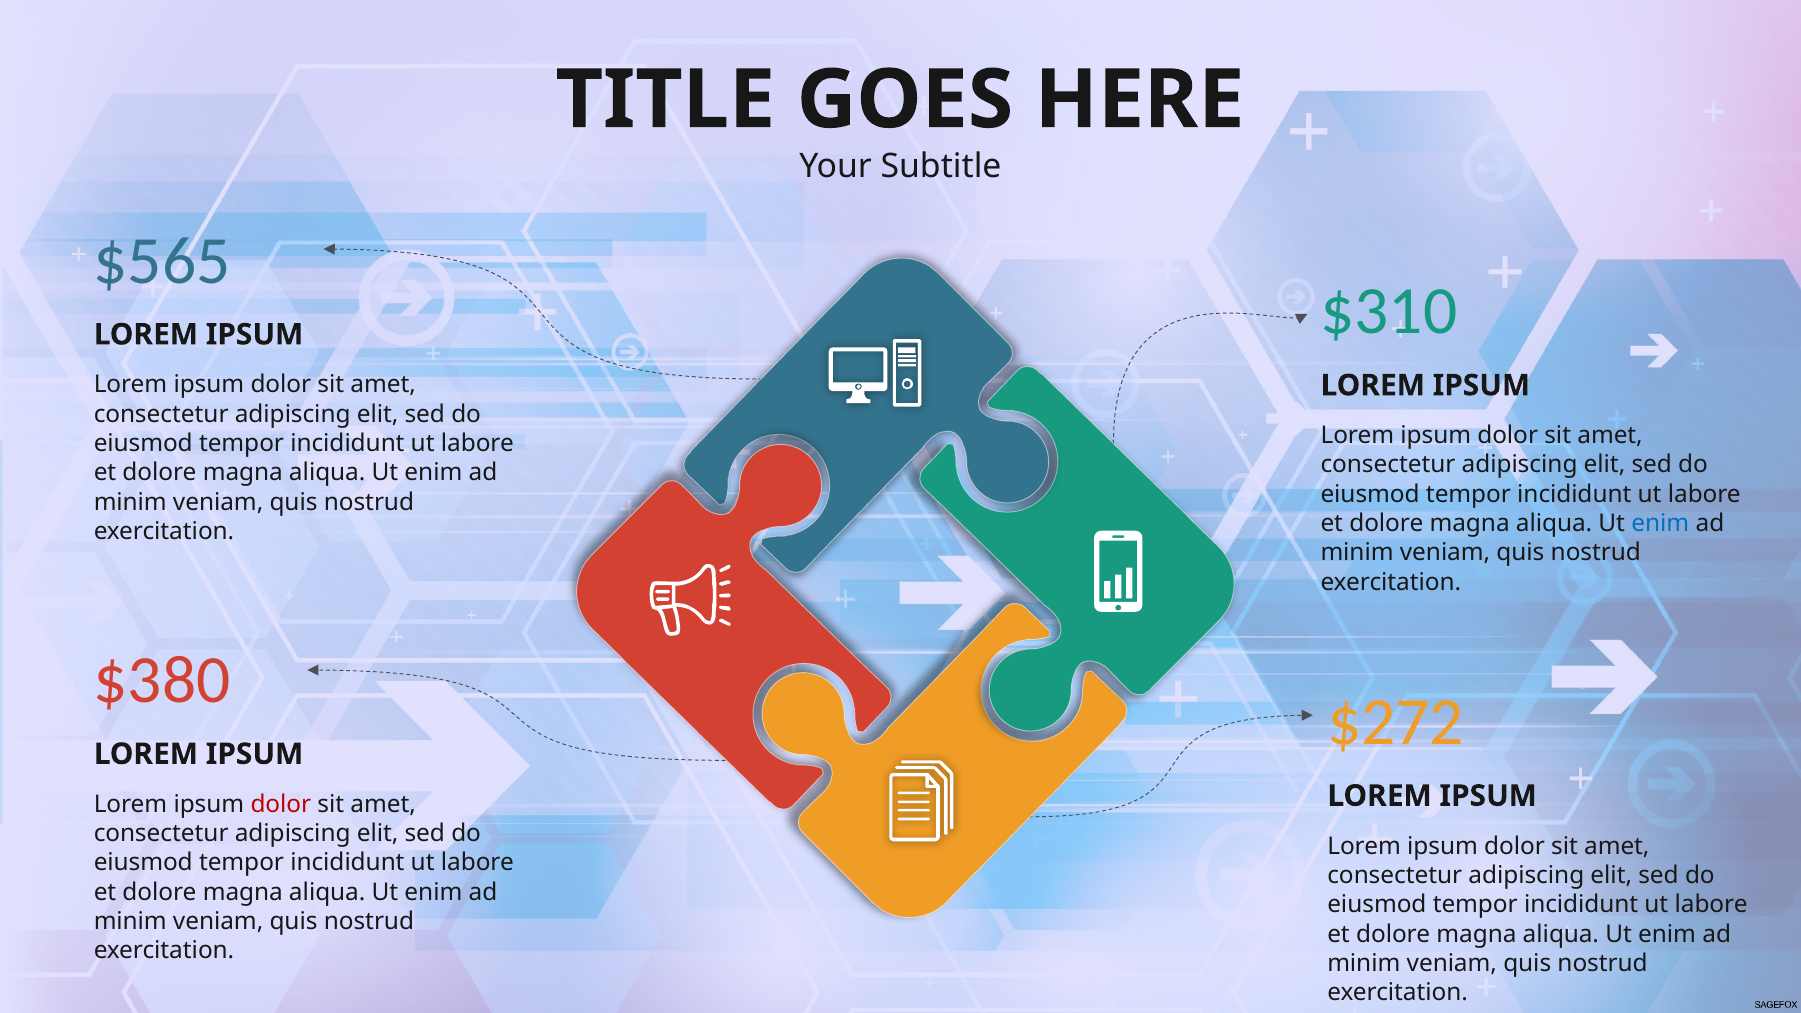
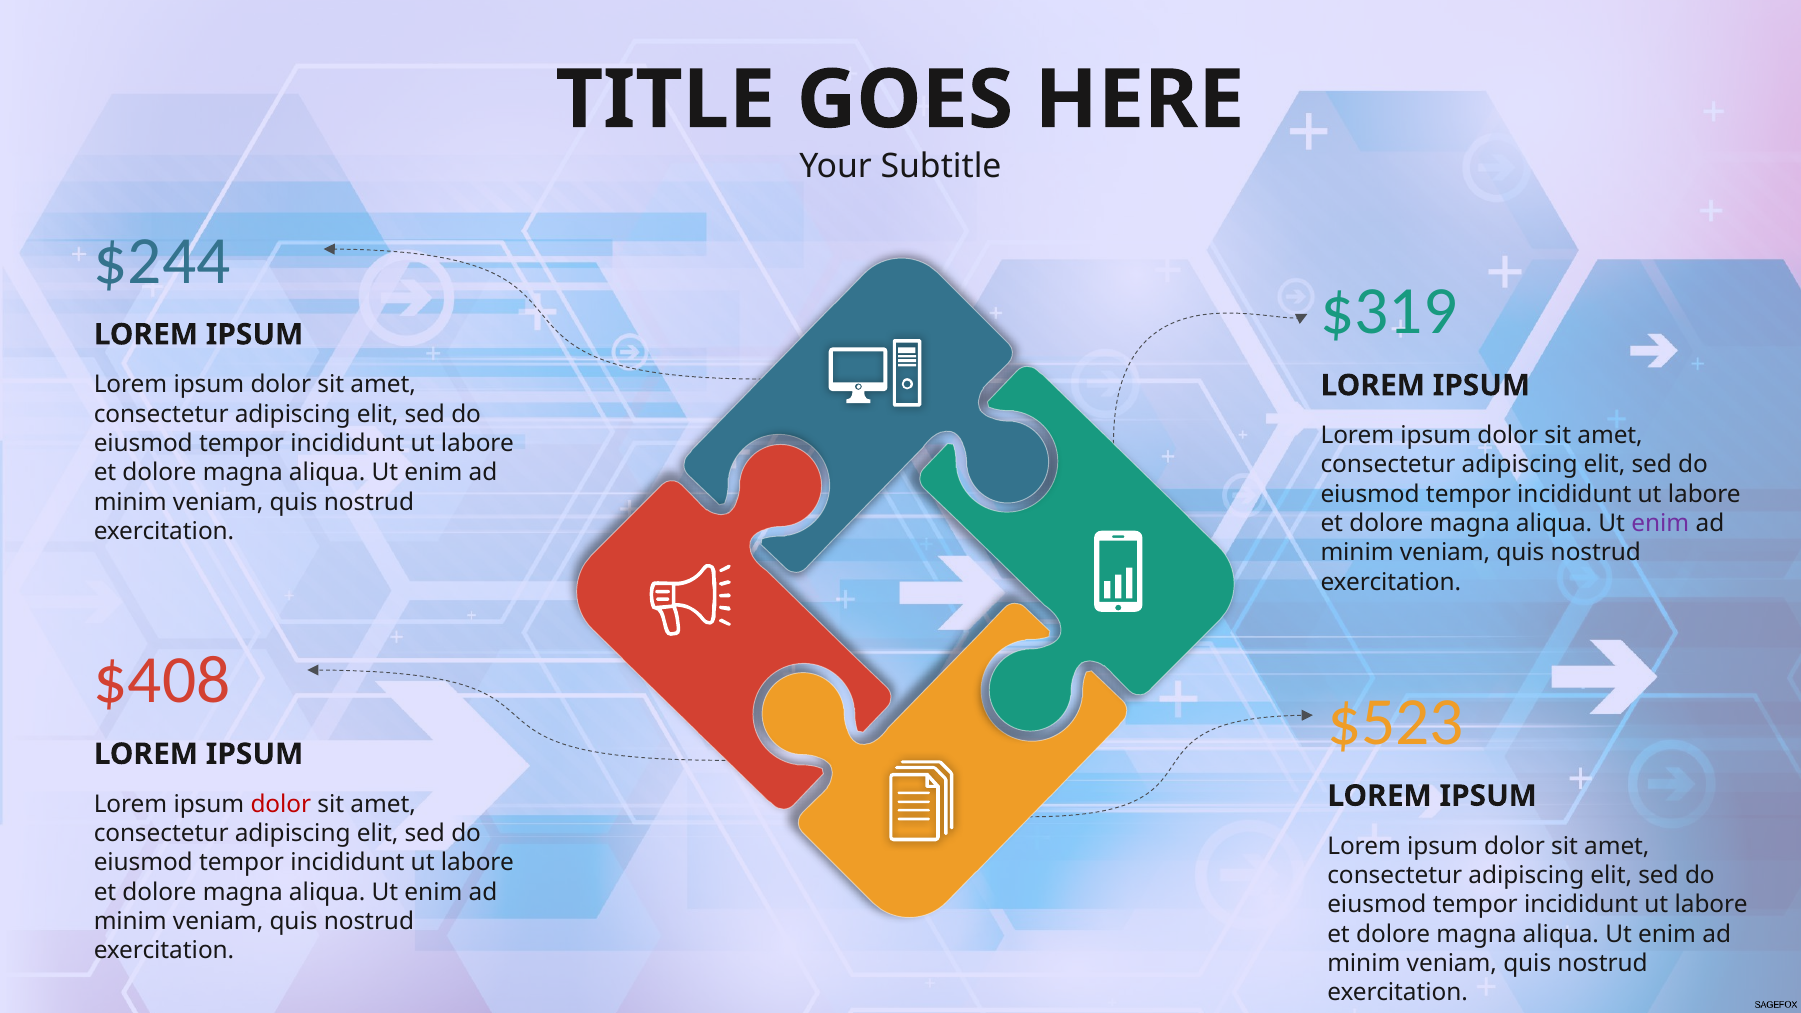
$565: $565 -> $244
$310: $310 -> $319
enim at (1660, 524) colour: blue -> purple
$380: $380 -> $408
$272: $272 -> $523
